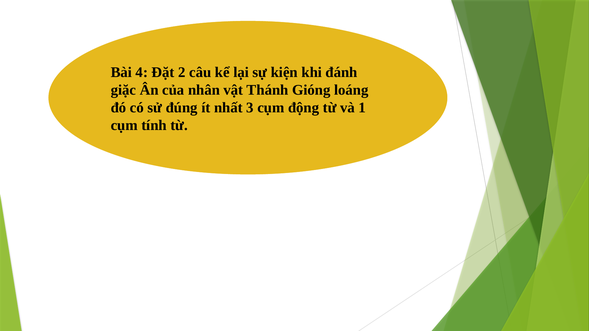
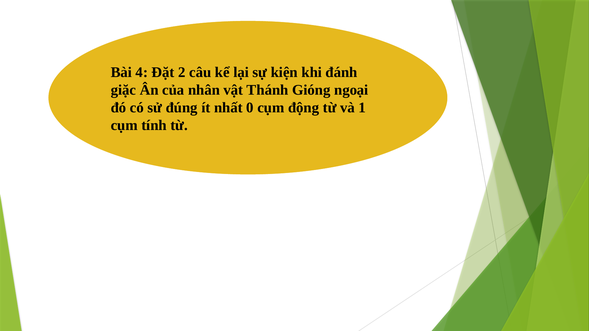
loáng: loáng -> ngoại
3: 3 -> 0
